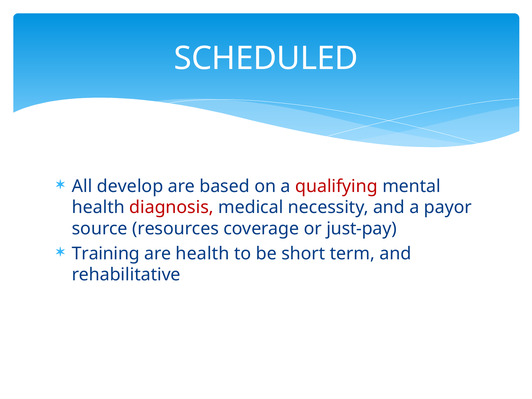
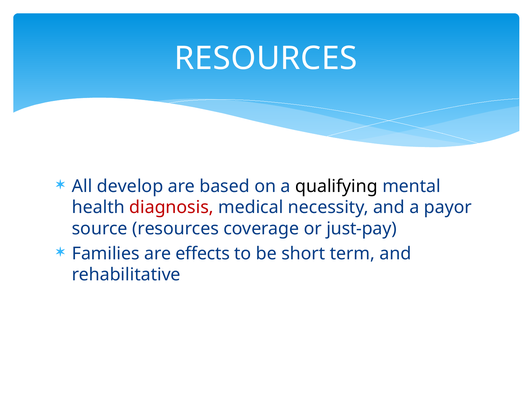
SCHEDULED at (266, 58): SCHEDULED -> RESOURCES
qualifying colour: red -> black
Training: Training -> Families
are health: health -> effects
